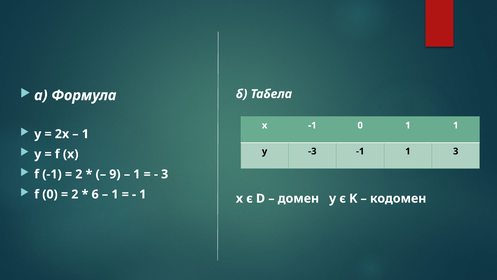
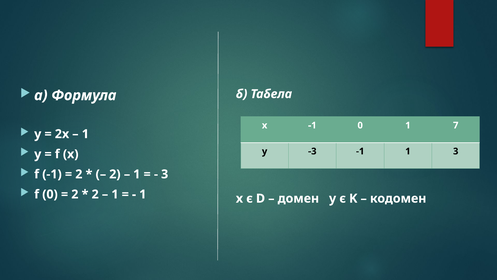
1 1: 1 -> 7
9 at (115, 174): 9 -> 2
6 at (95, 194): 6 -> 2
